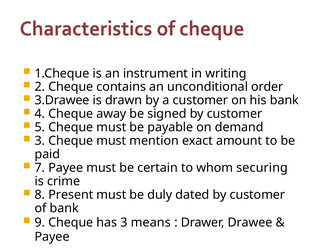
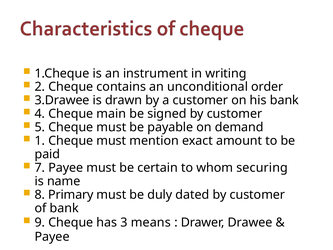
away: away -> main
3 at (40, 141): 3 -> 1
crime: crime -> name
Present: Present -> Primary
